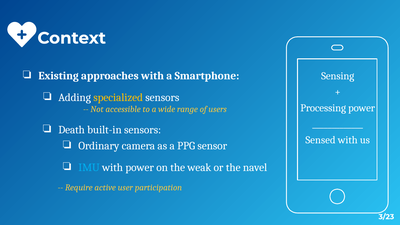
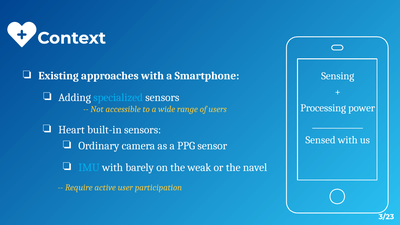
specialized colour: yellow -> light blue
Death: Death -> Heart
with power: power -> barely
